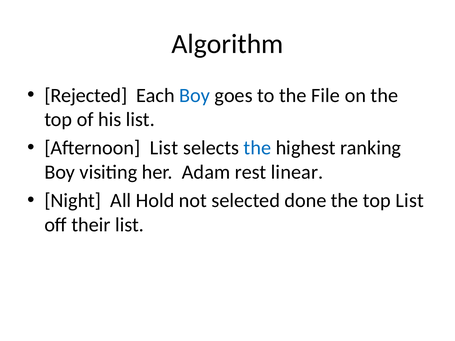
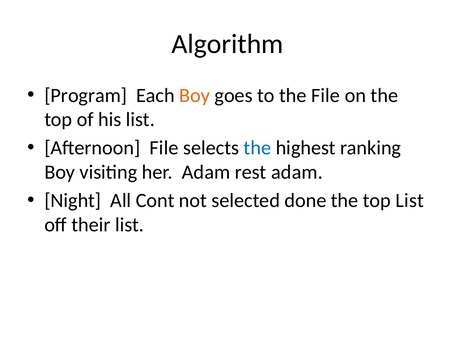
Rejected: Rejected -> Program
Boy at (195, 95) colour: blue -> orange
Afternoon List: List -> File
rest linear: linear -> adam
Hold: Hold -> Cont
